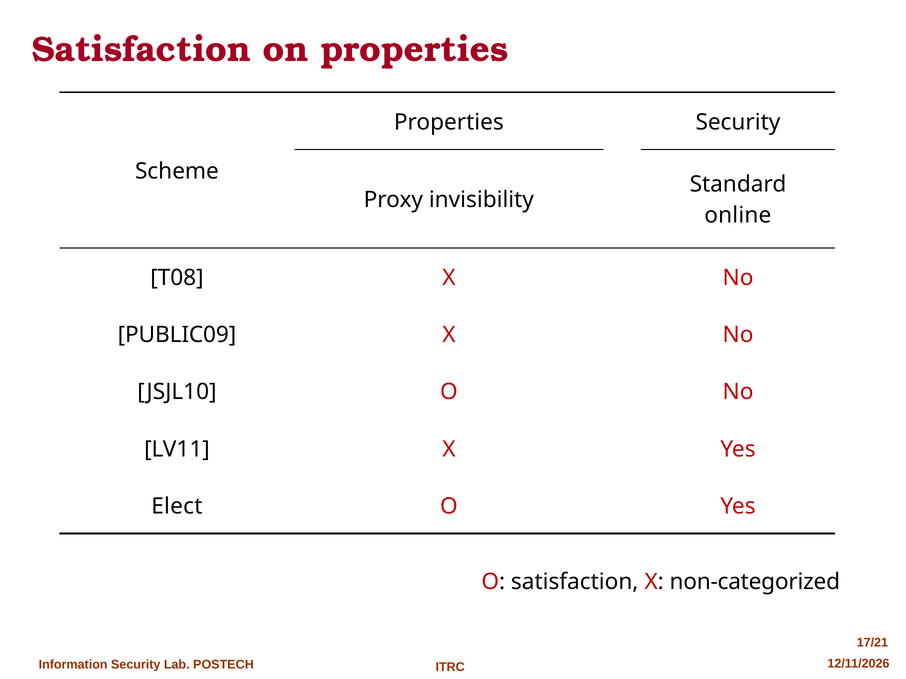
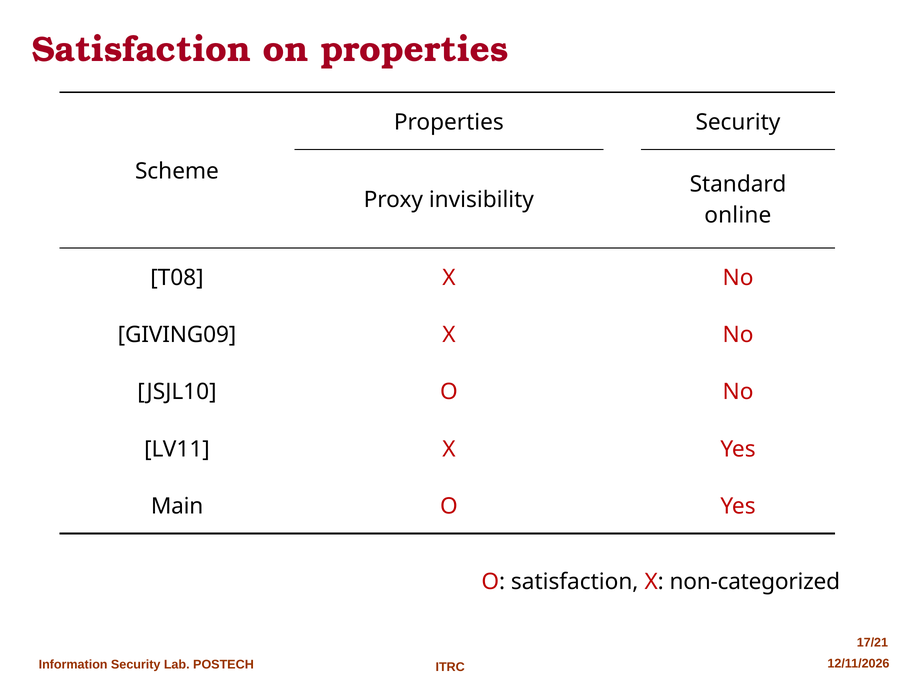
PUBLIC09: PUBLIC09 -> GIVING09
Elect: Elect -> Main
